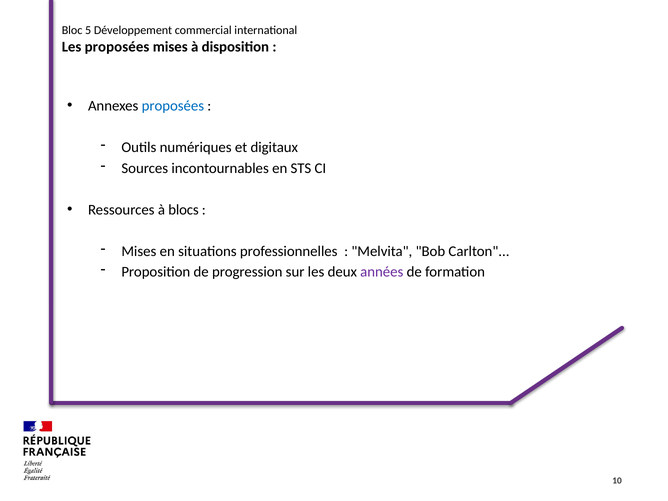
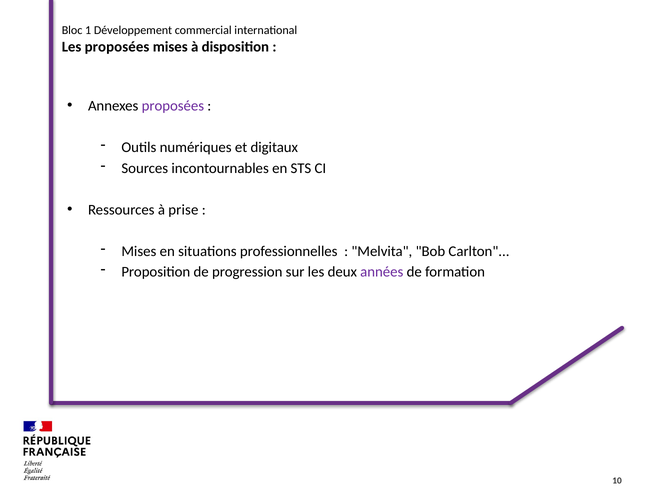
5: 5 -> 1
proposées at (173, 106) colour: blue -> purple
blocs: blocs -> prise
